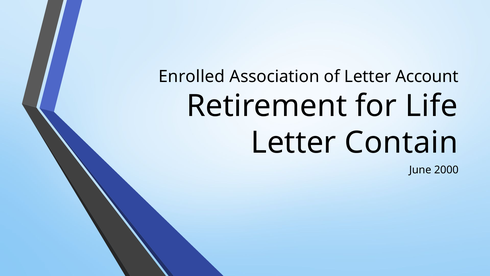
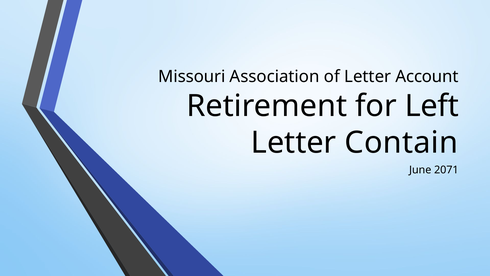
Enrolled: Enrolled -> Missouri
Life: Life -> Left
2000: 2000 -> 2071
